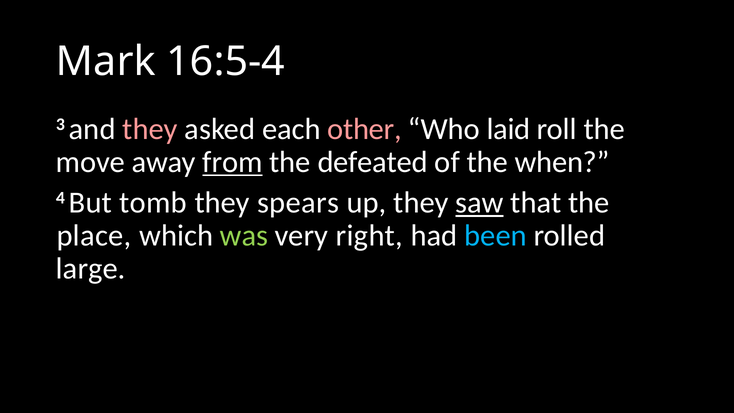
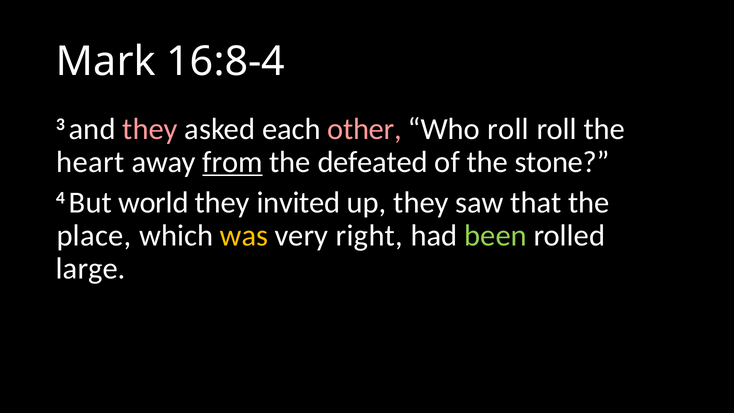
16:5-4: 16:5-4 -> 16:8-4
Who laid: laid -> roll
move: move -> heart
when: when -> stone
tomb: tomb -> world
spears: spears -> invited
saw underline: present -> none
was colour: light green -> yellow
been colour: light blue -> light green
